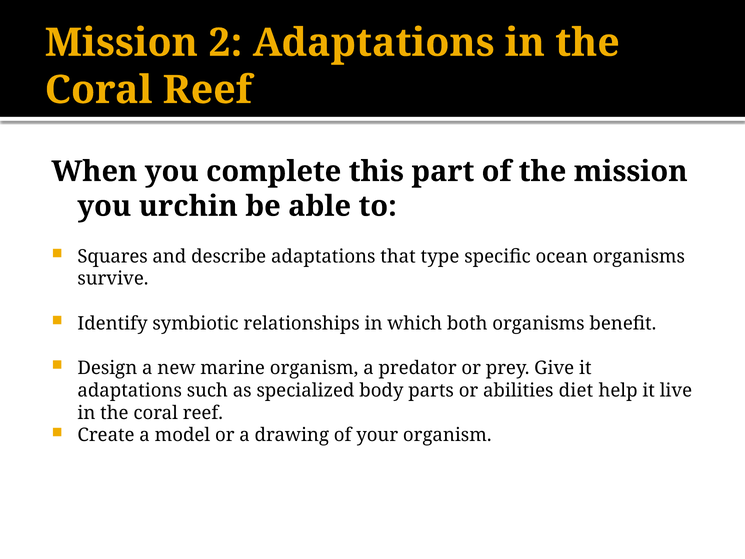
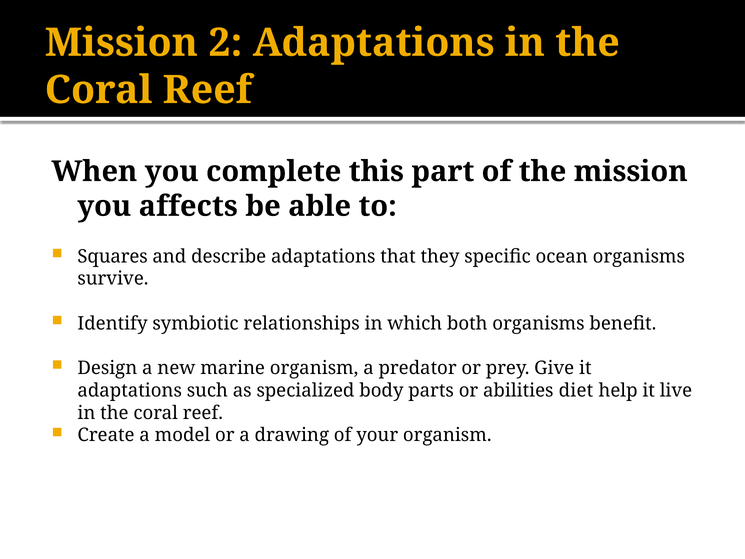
urchin: urchin -> affects
type: type -> they
